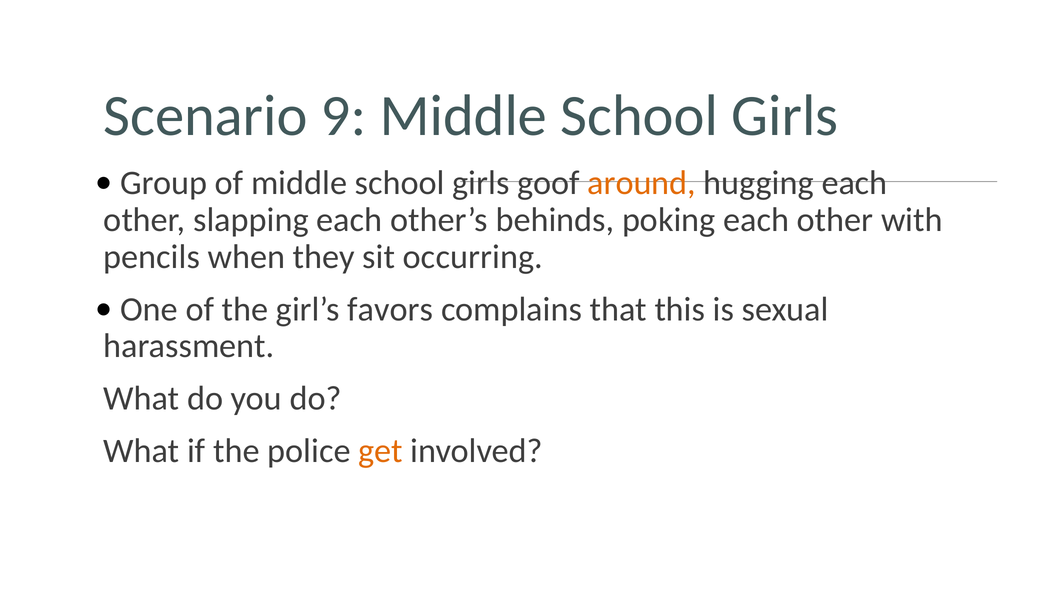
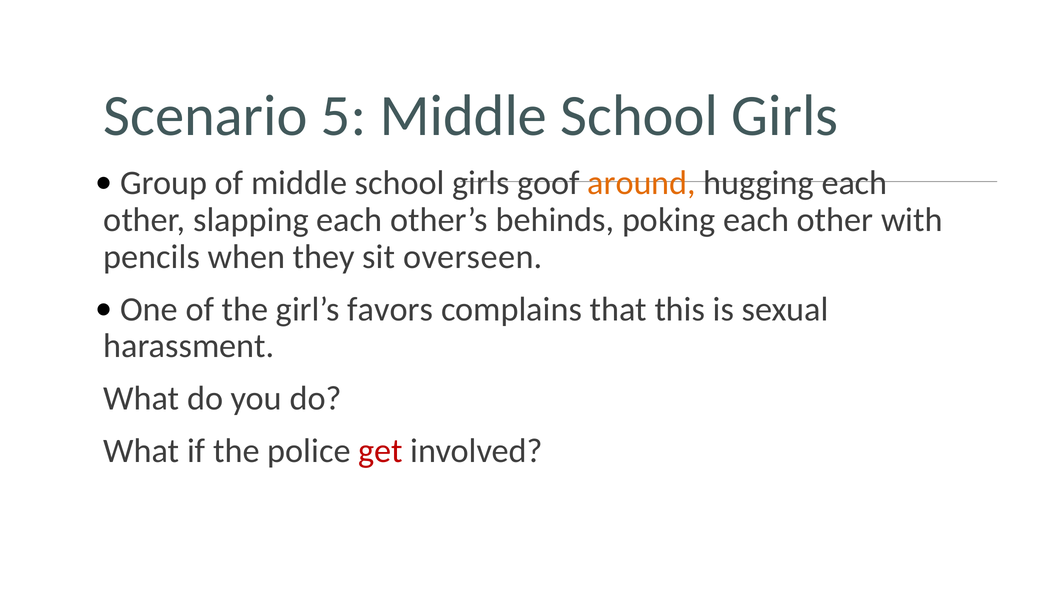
9: 9 -> 5
occurring: occurring -> overseen
get colour: orange -> red
